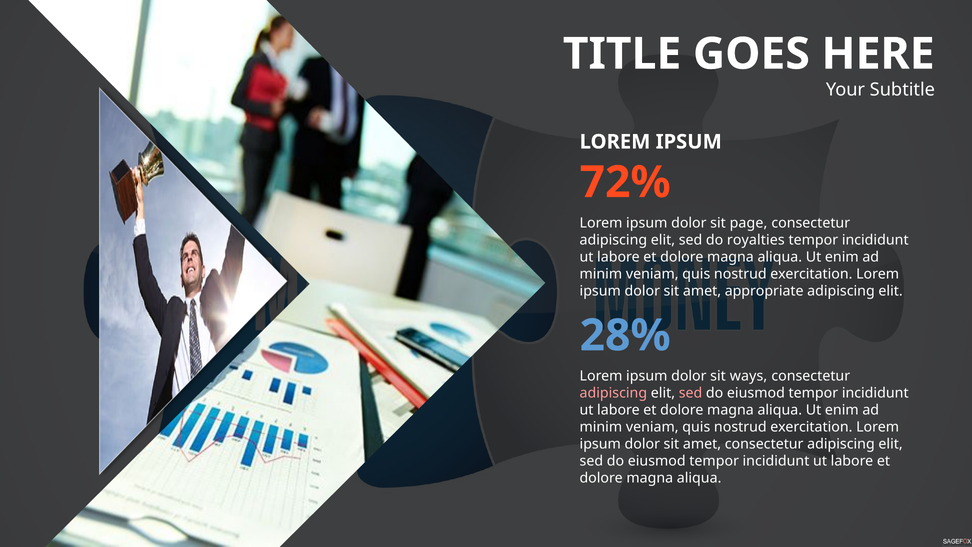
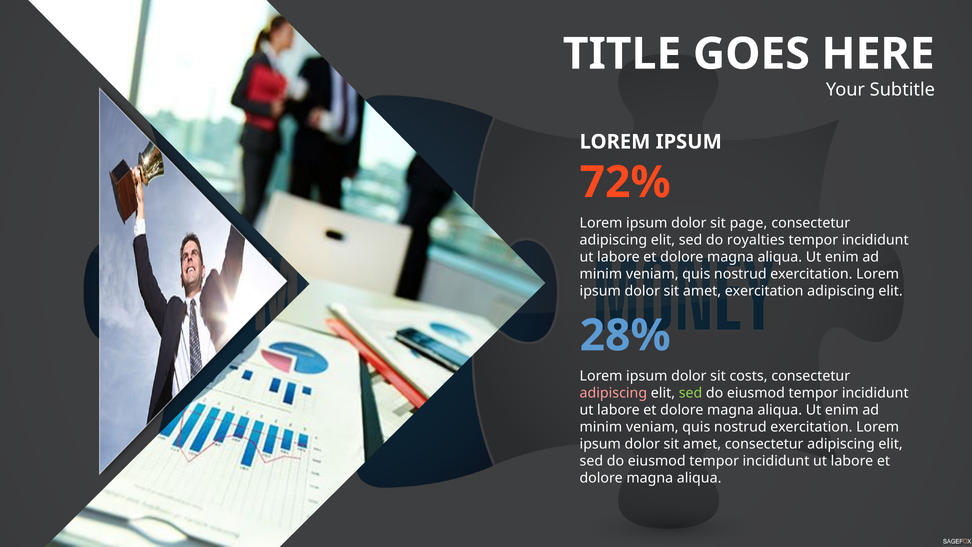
amet appropriate: appropriate -> exercitation
ways: ways -> costs
sed at (691, 393) colour: pink -> light green
